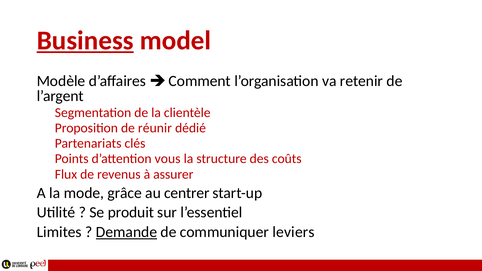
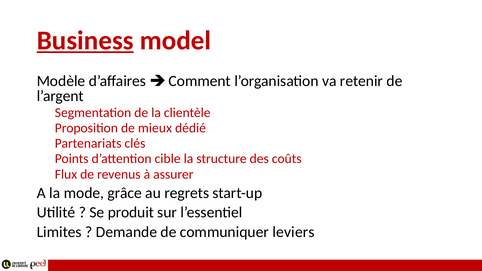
réunir: réunir -> mieux
vous: vous -> cible
centrer: centrer -> regrets
Demande underline: present -> none
